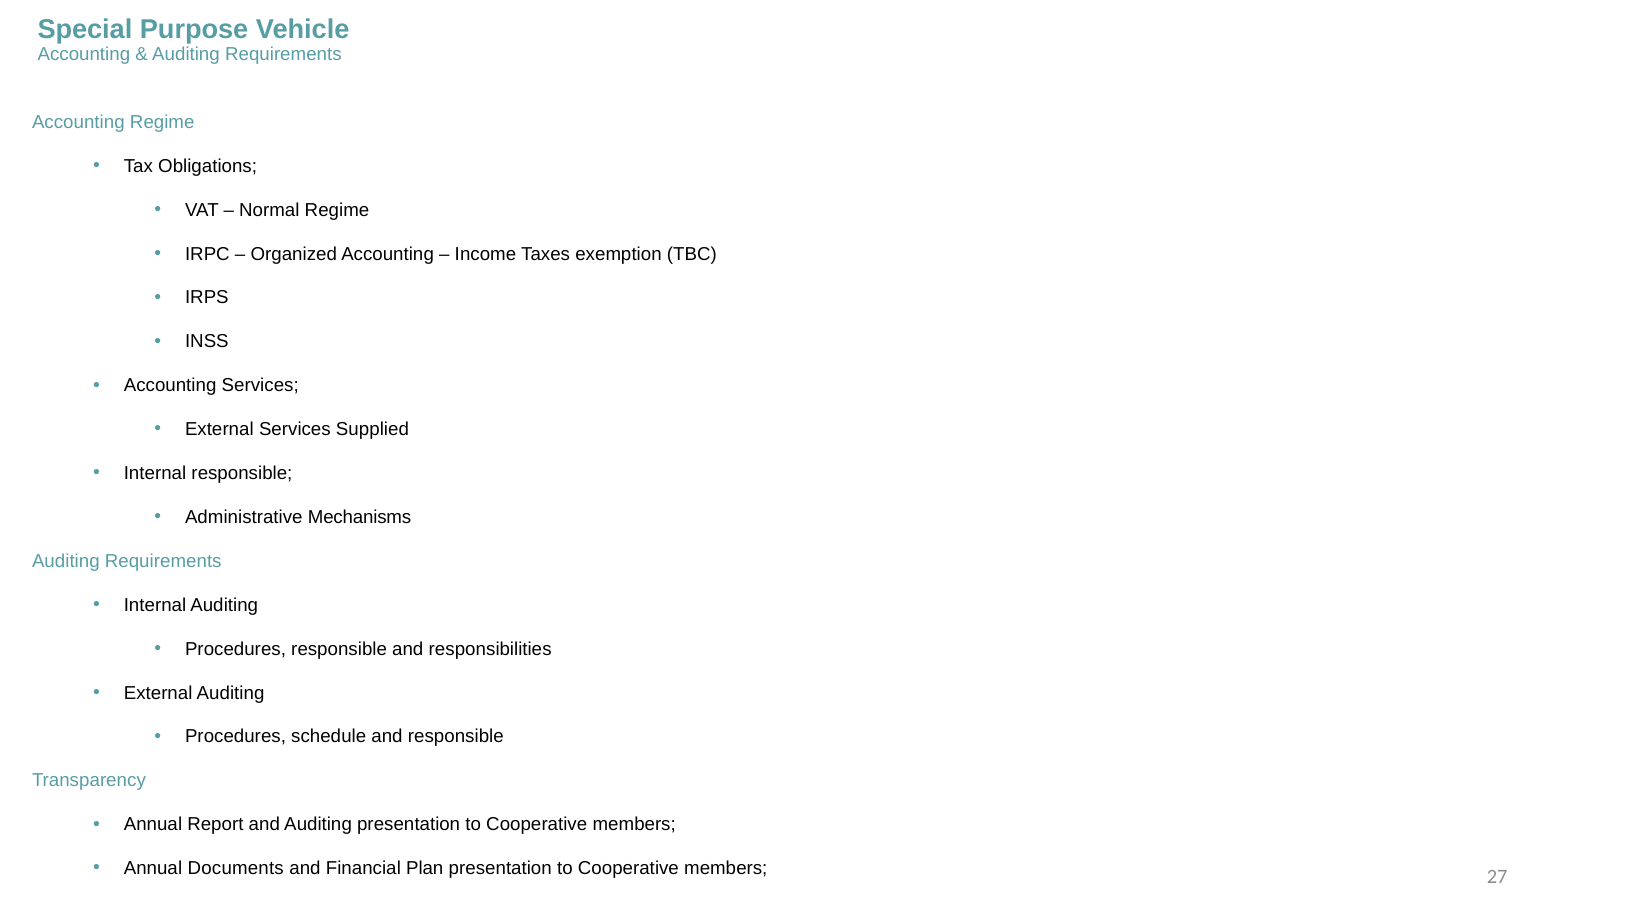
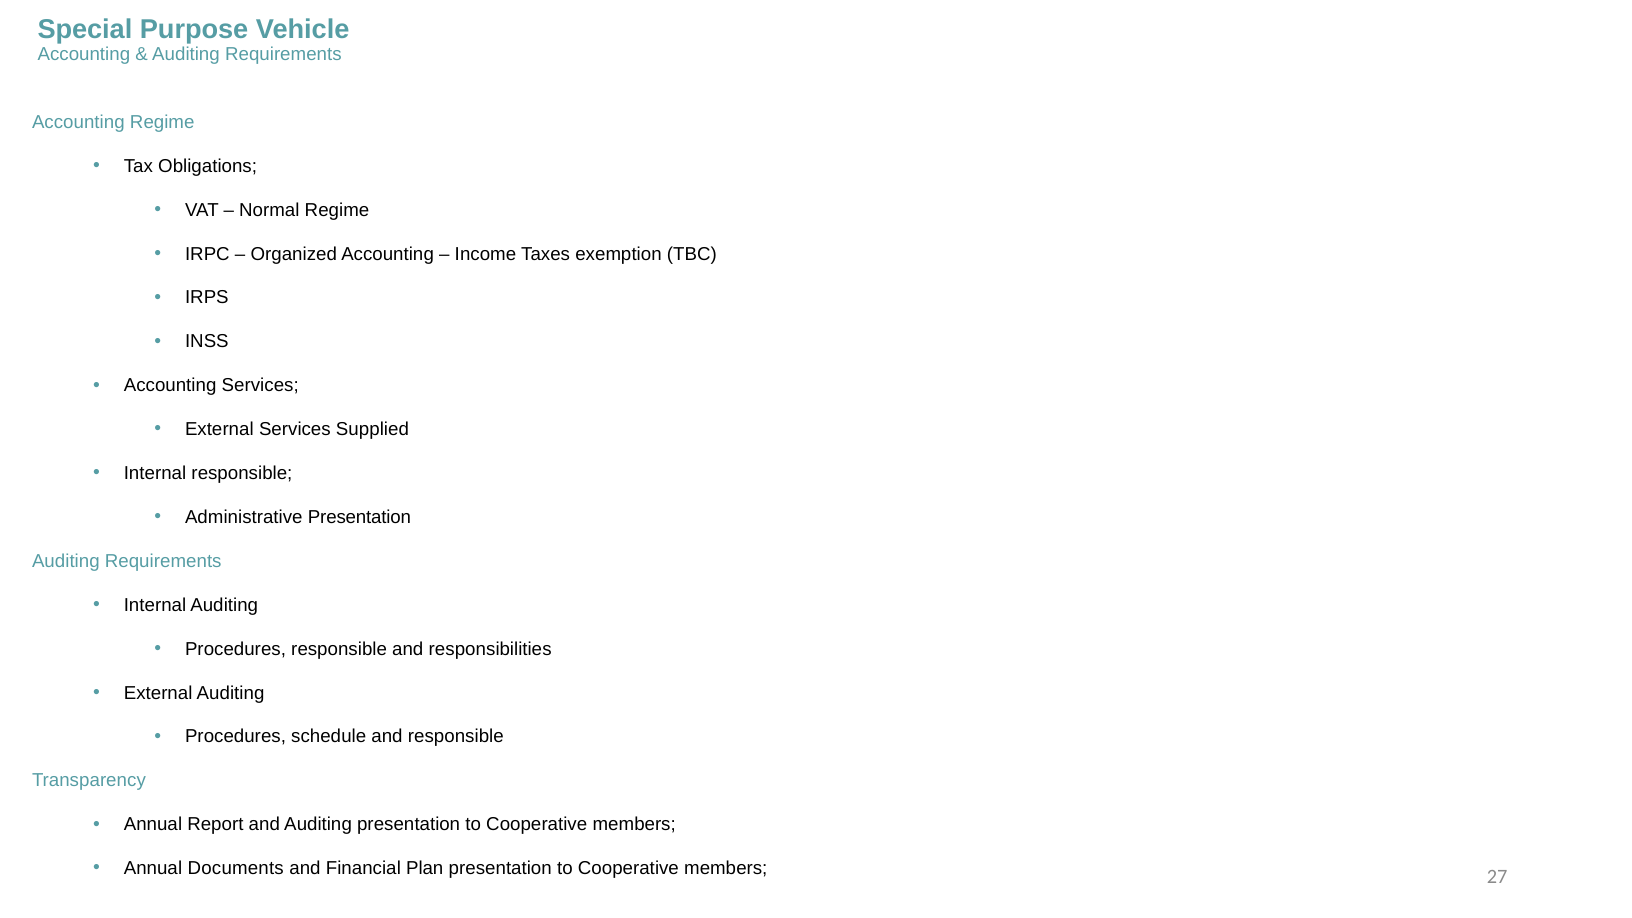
Administrative Mechanisms: Mechanisms -> Presentation
